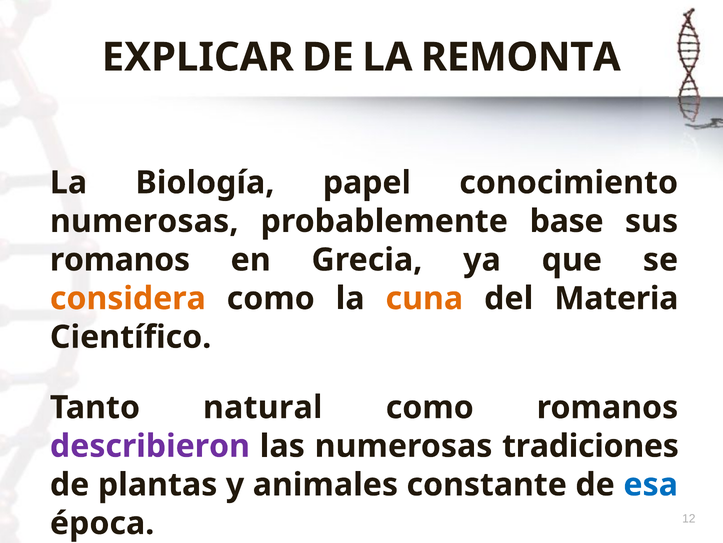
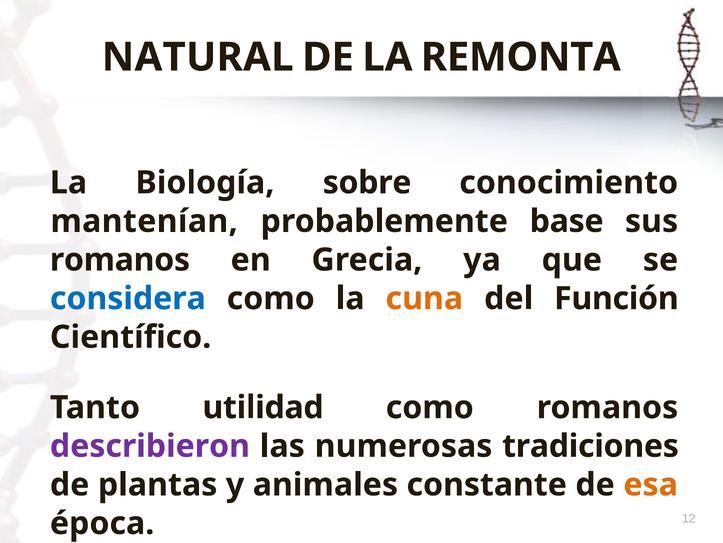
EXPLICAR: EXPLICAR -> NATURAL
papel: papel -> sobre
numerosas at (144, 221): numerosas -> mantenían
considera colour: orange -> blue
Materia: Materia -> Función
natural: natural -> utilidad
esa colour: blue -> orange
